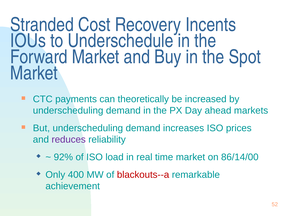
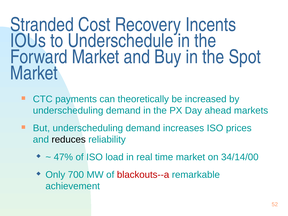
reduces colour: purple -> black
92%: 92% -> 47%
86/14/00: 86/14/00 -> 34/14/00
400: 400 -> 700
